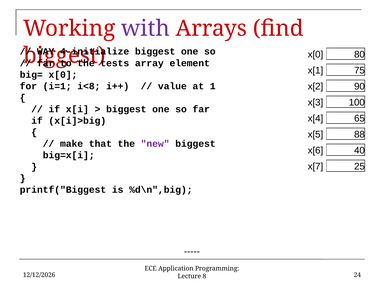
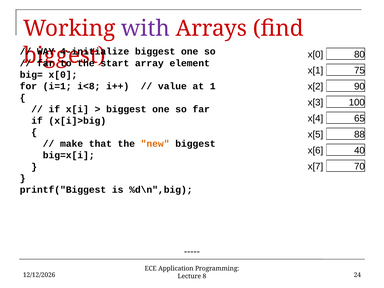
tests: tests -> start
new colour: purple -> orange
25: 25 -> 70
